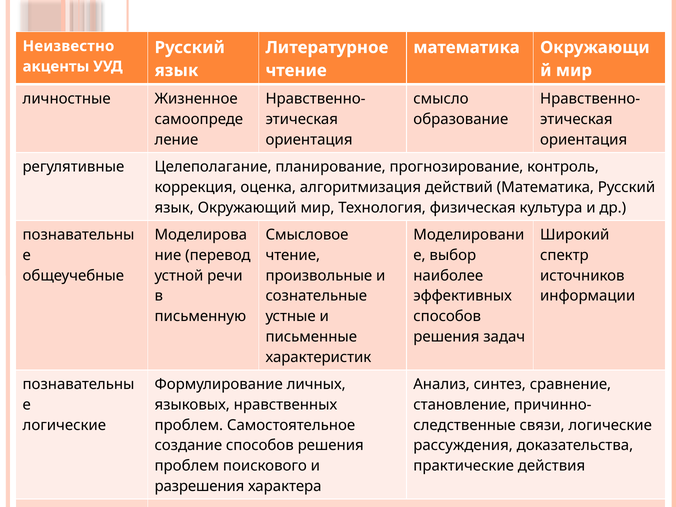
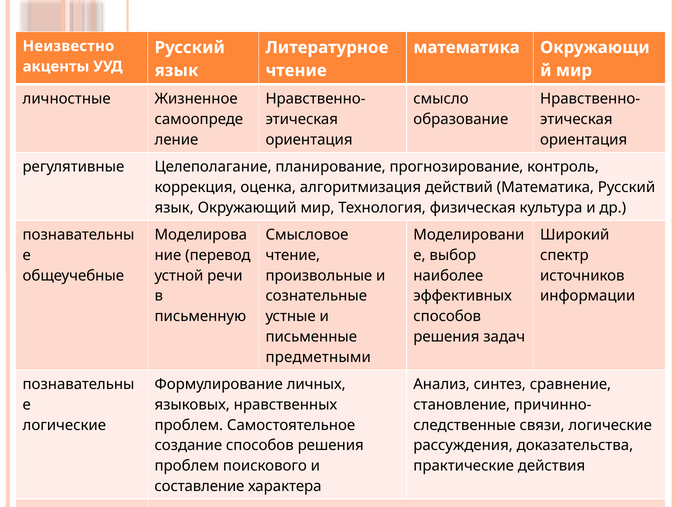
характеристик: характеристик -> предметными
разрешения: разрешения -> составление
